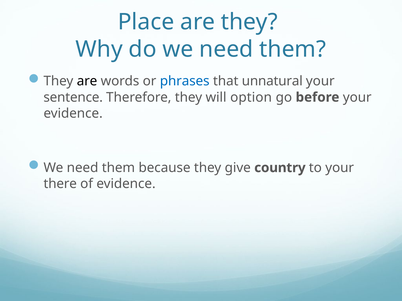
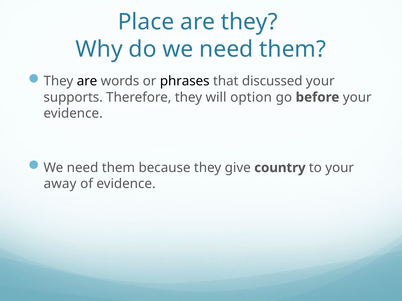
phrases colour: blue -> black
unnatural: unnatural -> discussed
sentence: sentence -> supports
there: there -> away
